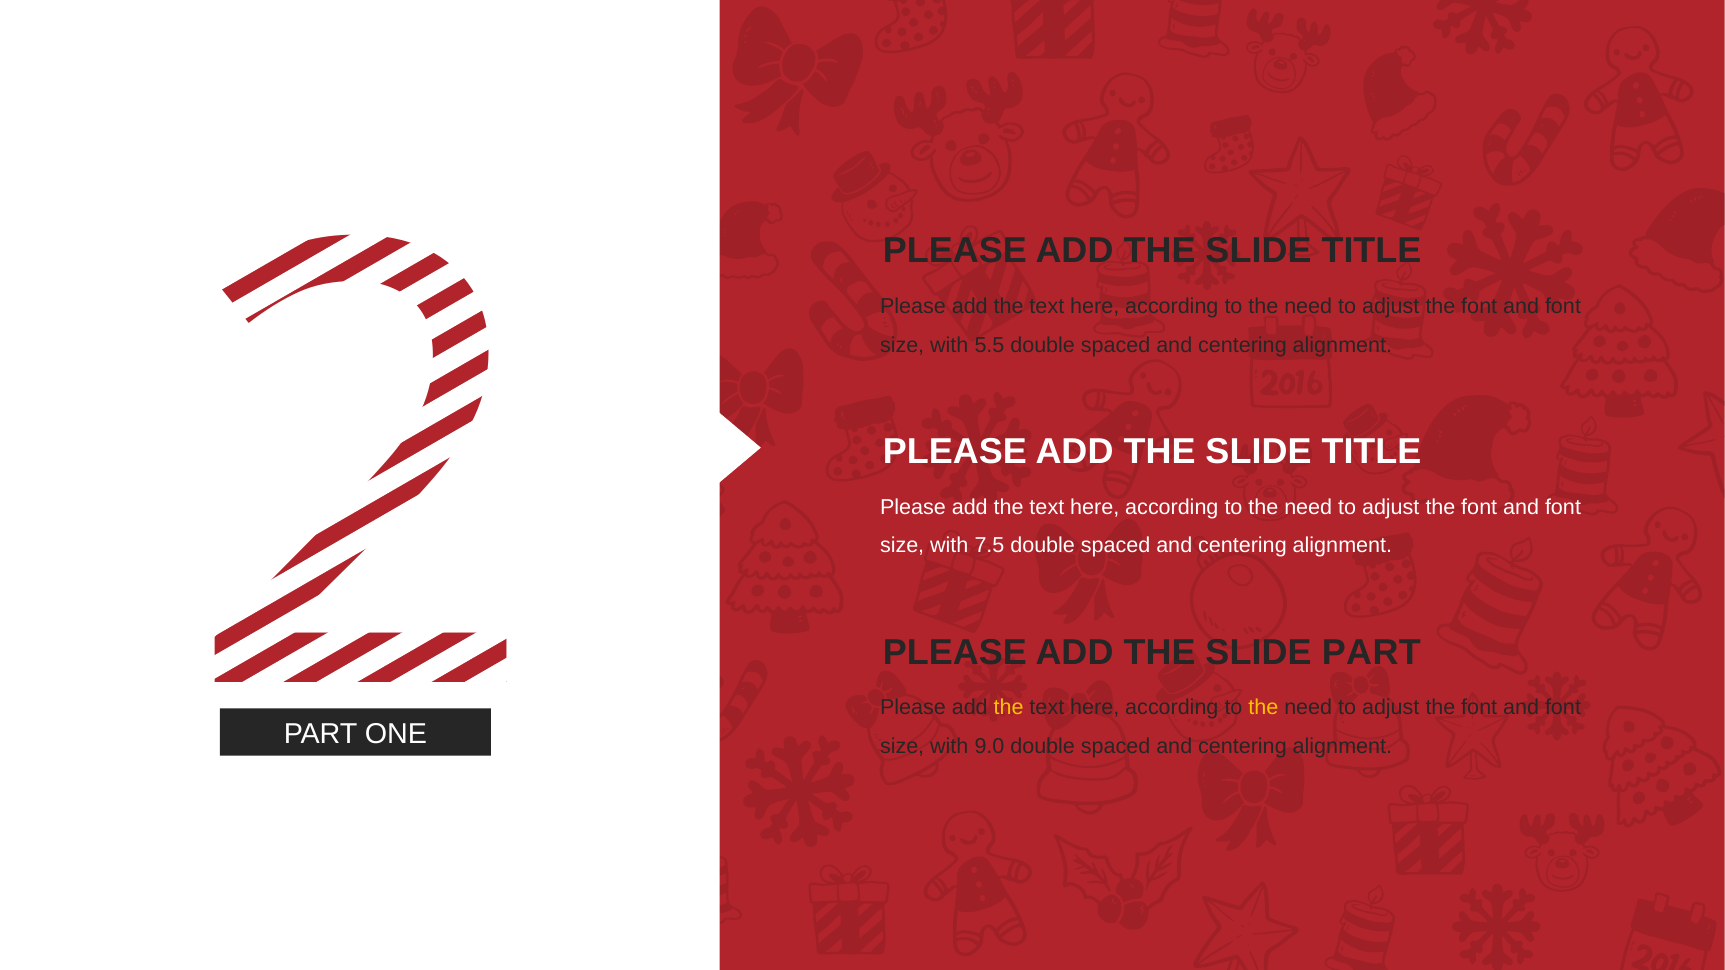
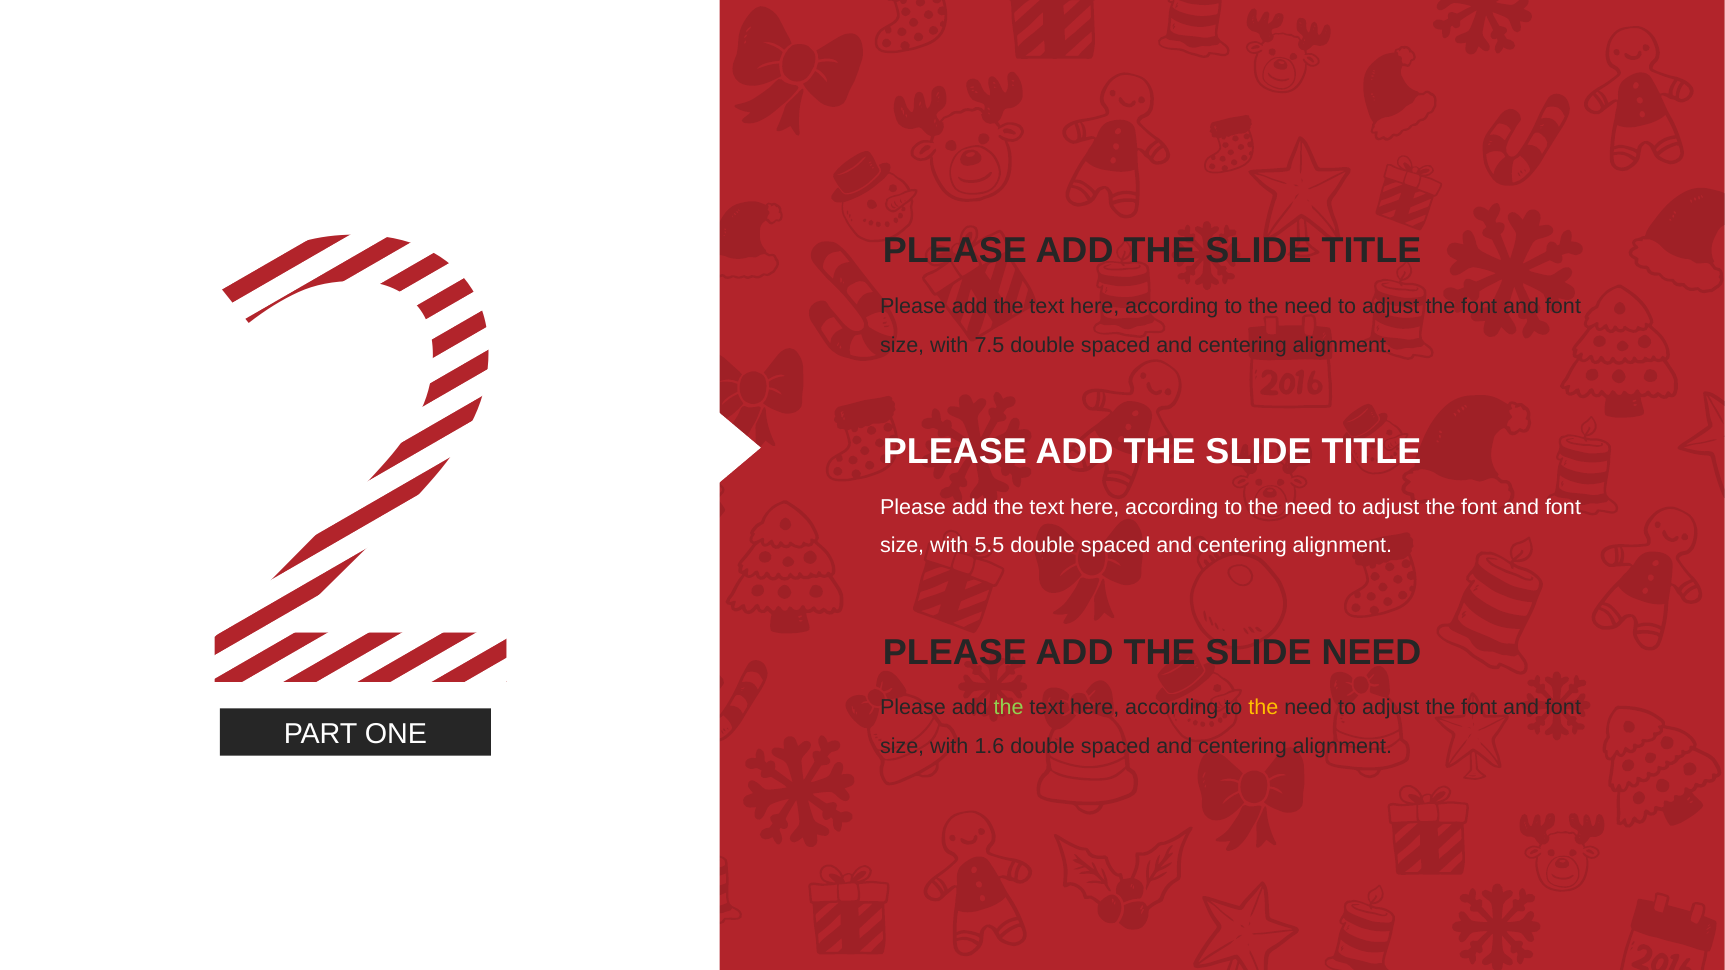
5.5: 5.5 -> 7.5
7.5: 7.5 -> 5.5
SLIDE PART: PART -> NEED
the at (1009, 708) colour: yellow -> light green
9.0: 9.0 -> 1.6
